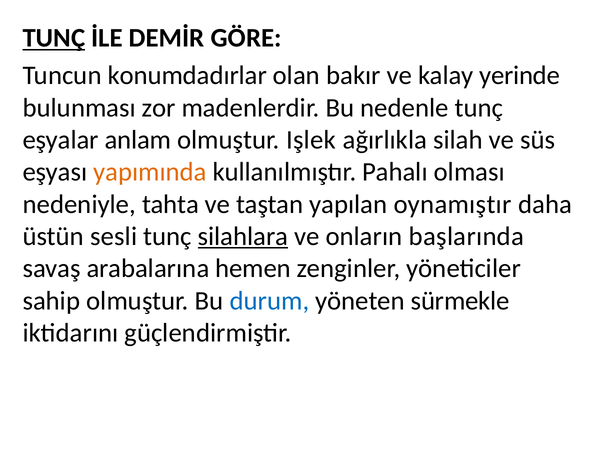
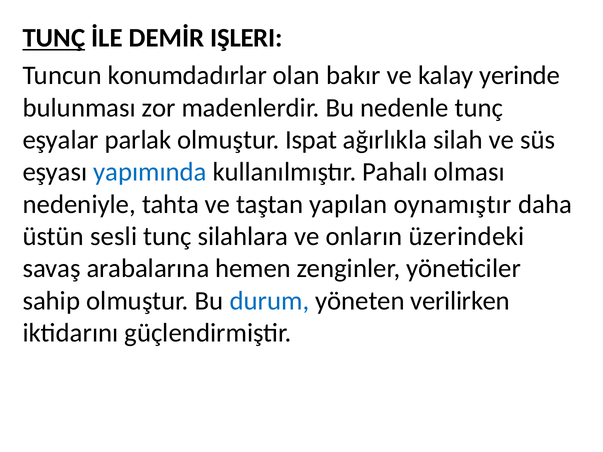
GÖRE: GÖRE -> IŞLERI
anlam: anlam -> parlak
Işlek: Işlek -> Ispat
yapımında colour: orange -> blue
silahlara underline: present -> none
başlarında: başlarında -> üzerindeki
sürmekle: sürmekle -> verilirken
